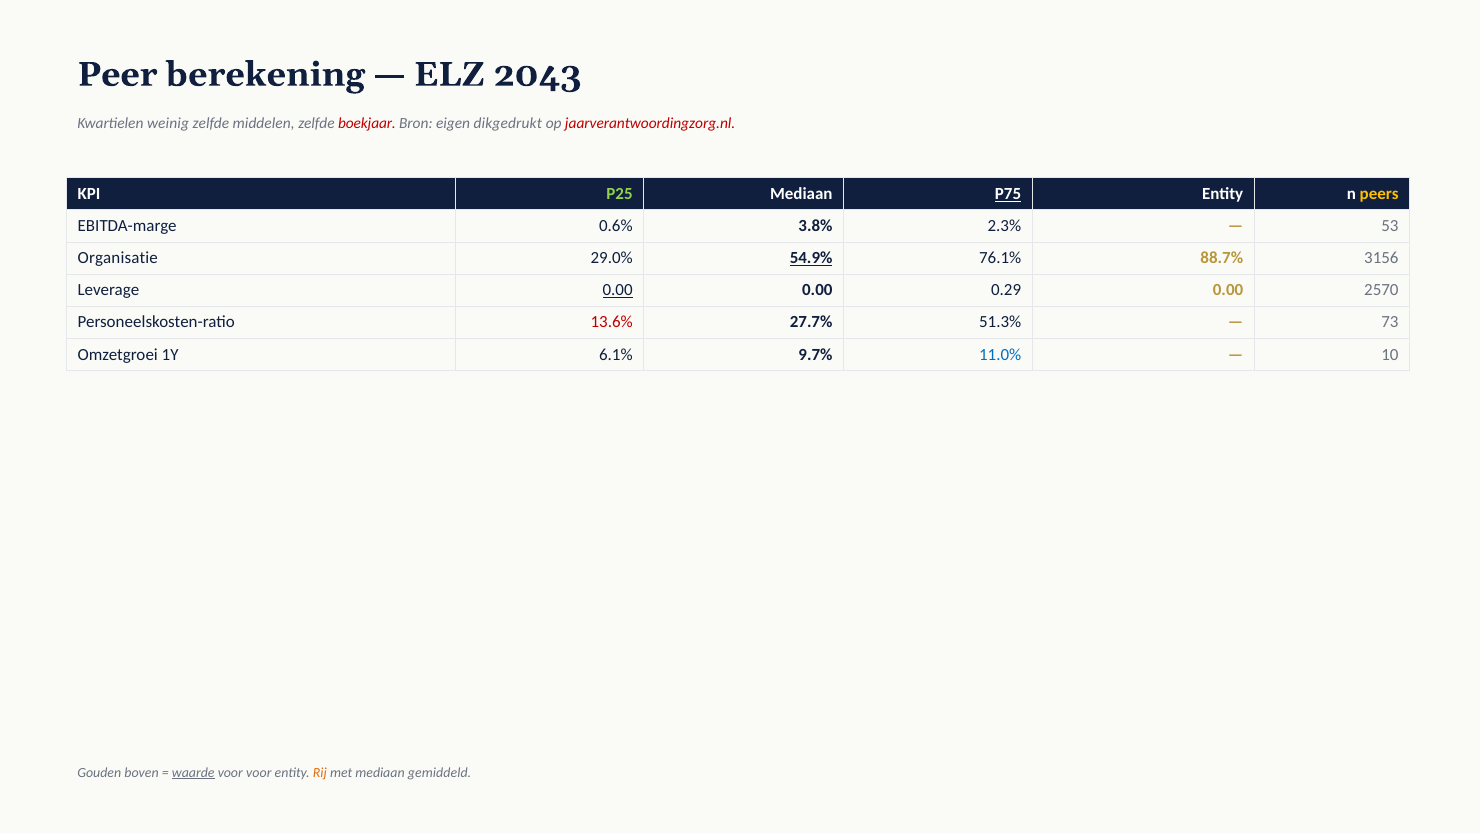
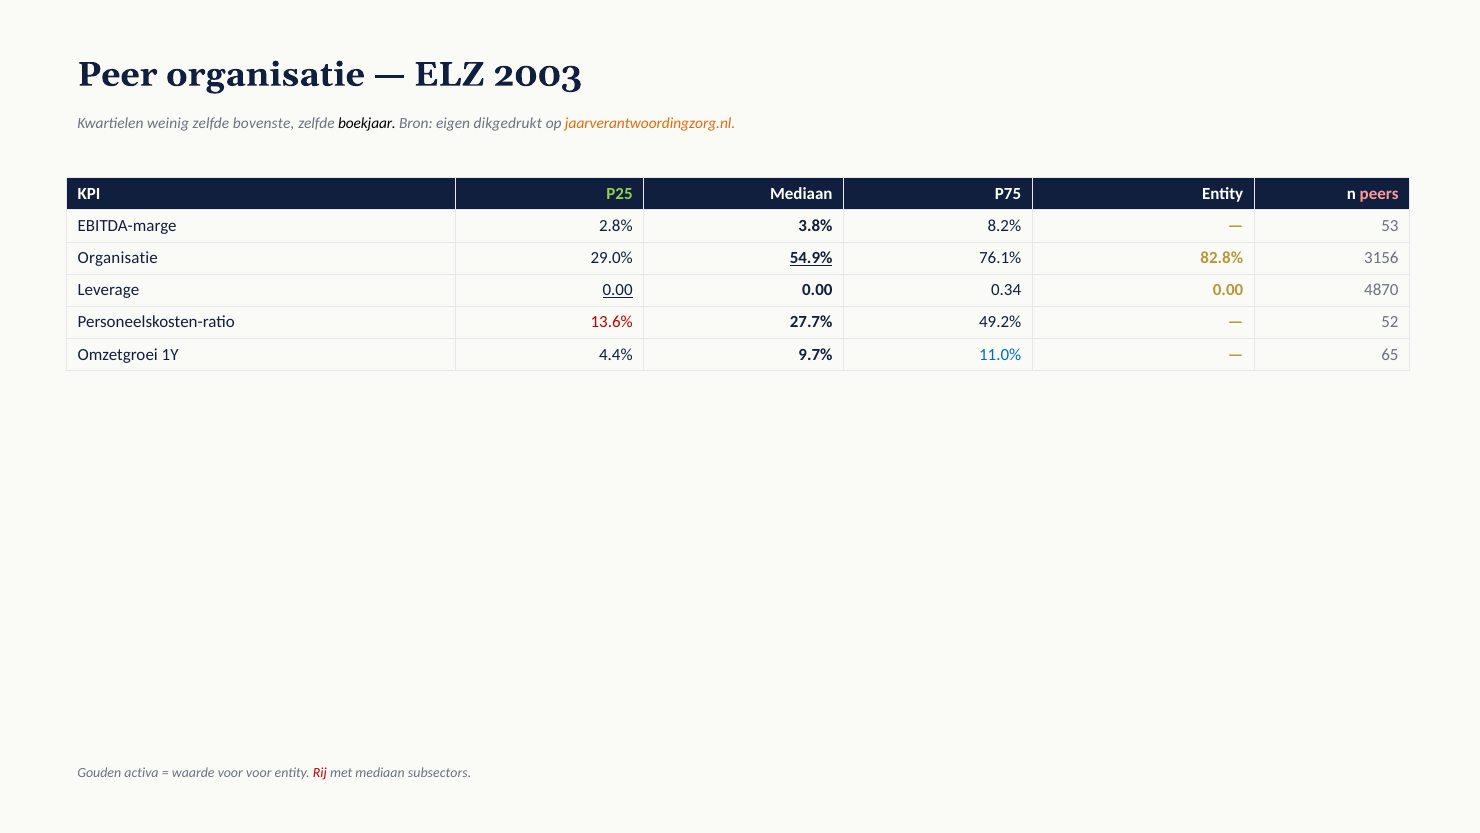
Peer berekening: berekening -> organisatie
2043: 2043 -> 2003
middelen: middelen -> bovenste
boekjaar colour: red -> black
jaarverantwoordingzorg.nl colour: red -> orange
P75 underline: present -> none
peers colour: yellow -> pink
0.6%: 0.6% -> 2.8%
2.3%: 2.3% -> 8.2%
88.7%: 88.7% -> 82.8%
0.29: 0.29 -> 0.34
2570: 2570 -> 4870
51.3%: 51.3% -> 49.2%
73: 73 -> 52
6.1%: 6.1% -> 4.4%
10: 10 -> 65
boven: boven -> activa
waarde underline: present -> none
Rij colour: orange -> red
gemiddeld: gemiddeld -> subsectors
